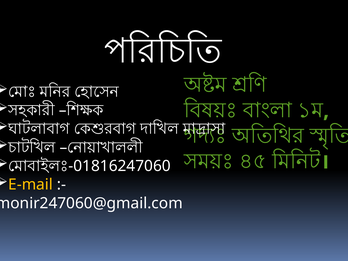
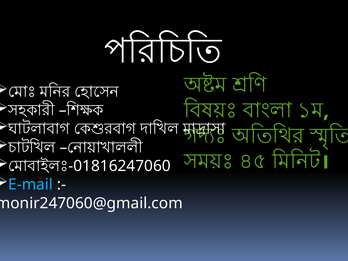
E-mail colour: yellow -> light blue
